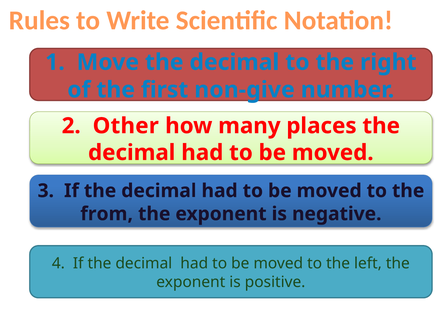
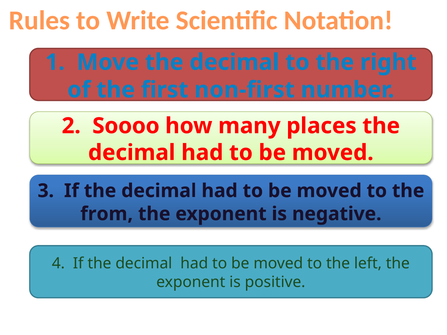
non-give: non-give -> non-first
Other: Other -> Soooo
